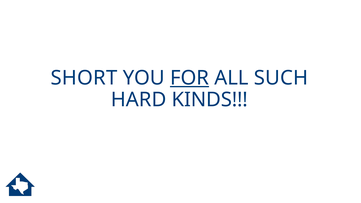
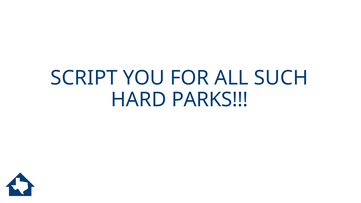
SHORT: SHORT -> SCRIPT
FOR underline: present -> none
KINDS: KINDS -> PARKS
